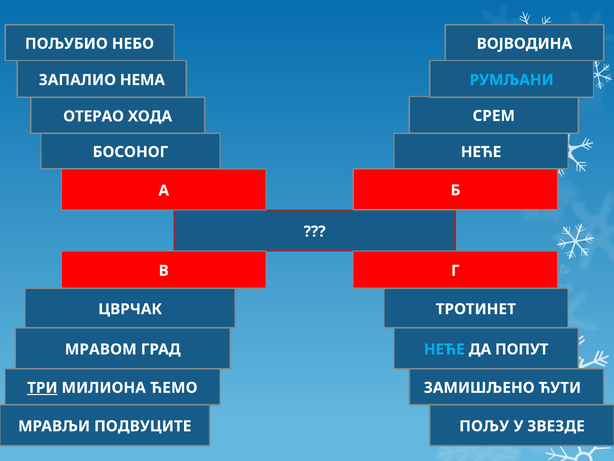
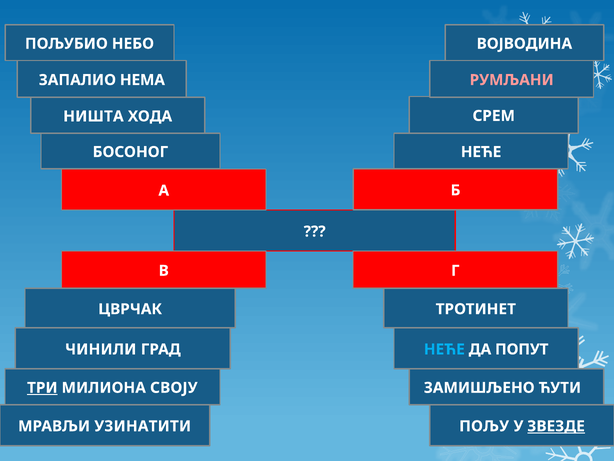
РУМЉАНИ colour: light blue -> pink
ОТЕРАО: ОТЕРАО -> НИШТА
МРАВОМ: МРАВОМ -> ЧИНИЛИ
ЋЕМО: ЋЕМО -> СВОЈУ
ПОДВУЦИТЕ: ПОДВУЦИТЕ -> УЗИНАТИТИ
ЗВЕЗДЕ underline: none -> present
